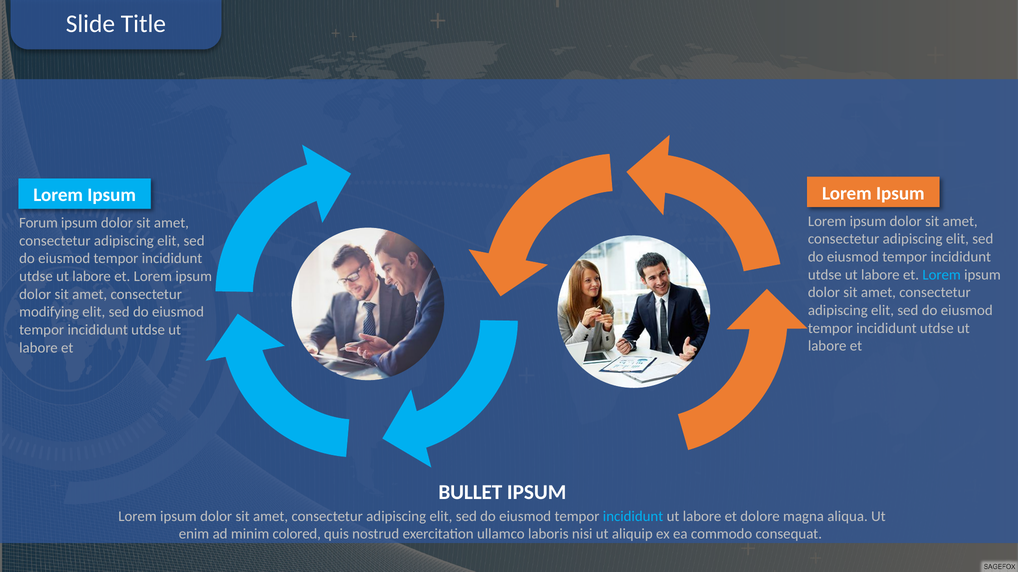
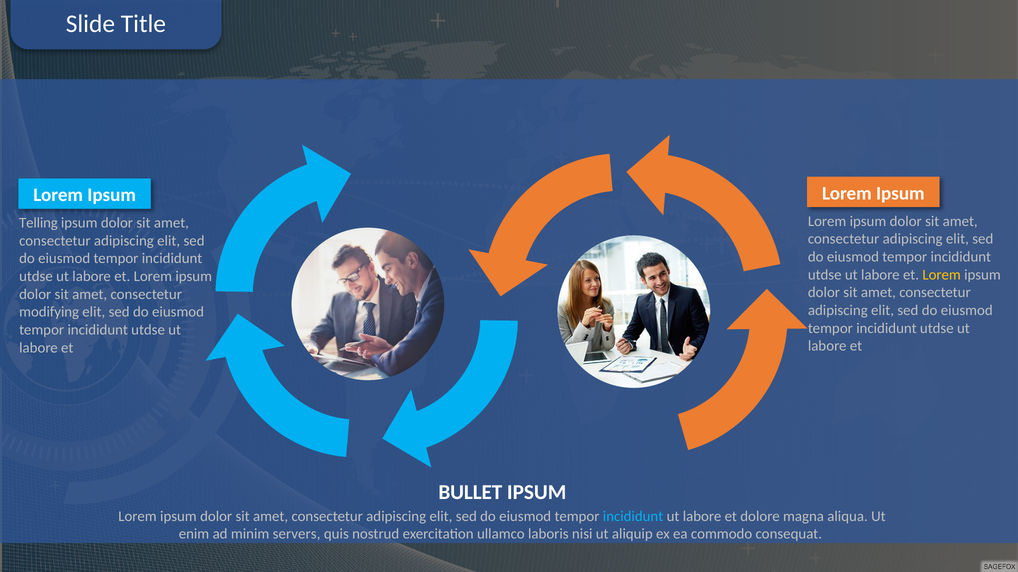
Forum: Forum -> Telling
Lorem at (942, 275) colour: light blue -> yellow
colored: colored -> servers
